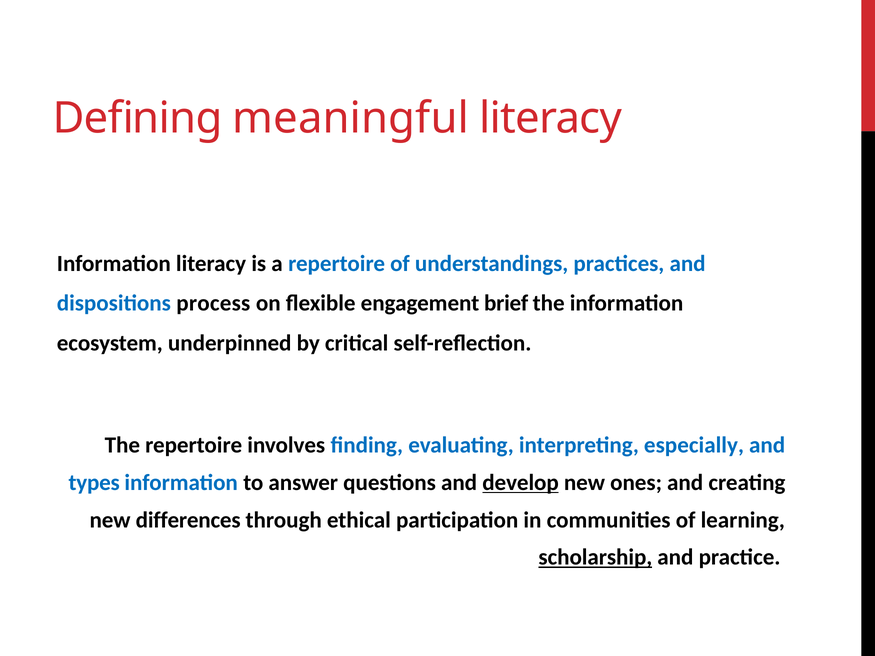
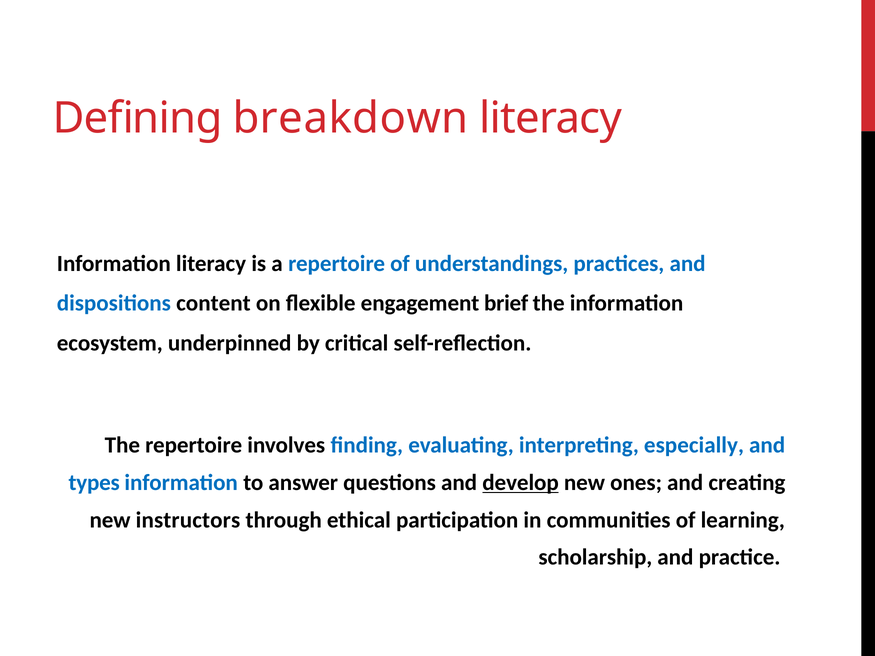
meaningful: meaningful -> breakdown
process: process -> content
differences: differences -> instructors
scholarship underline: present -> none
